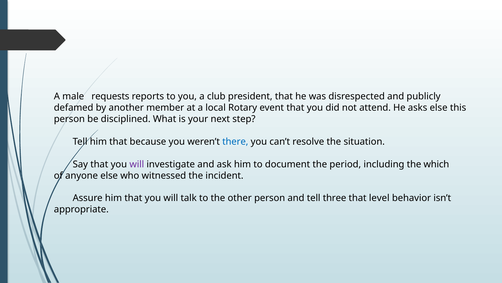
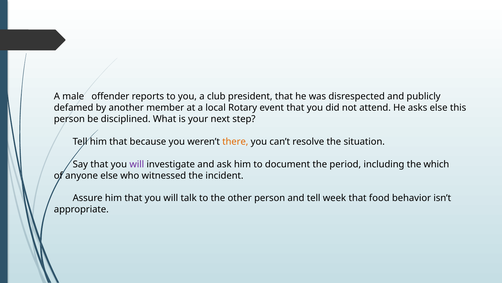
requests: requests -> offender
there colour: blue -> orange
three: three -> week
level: level -> food
